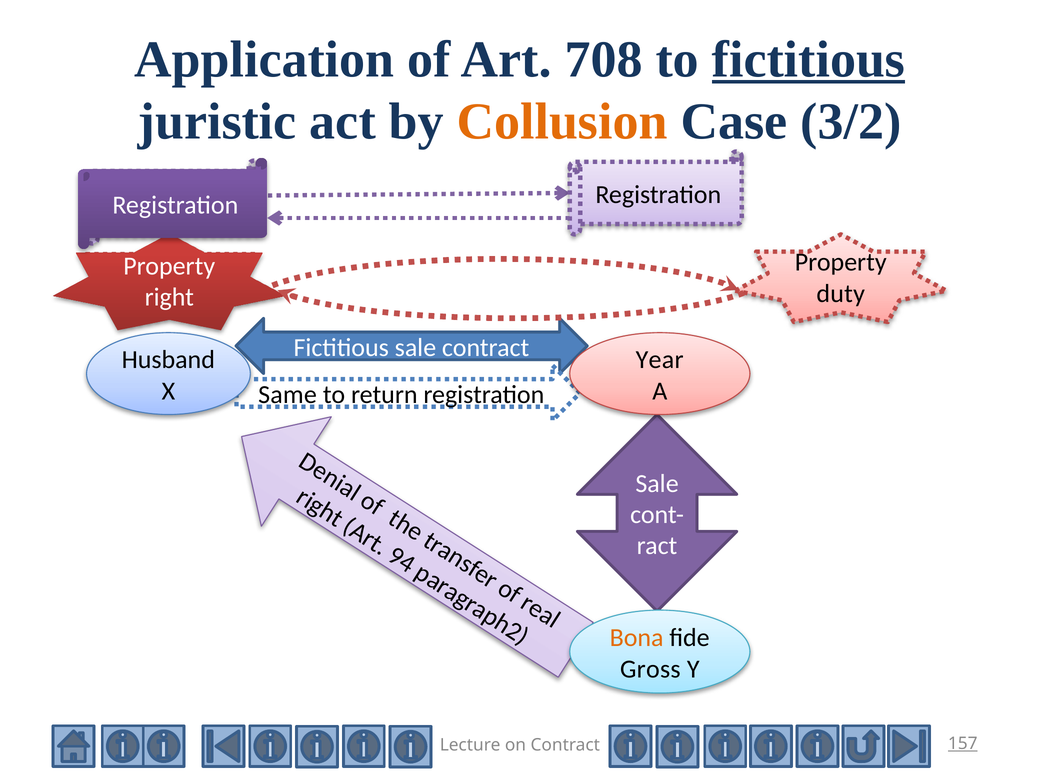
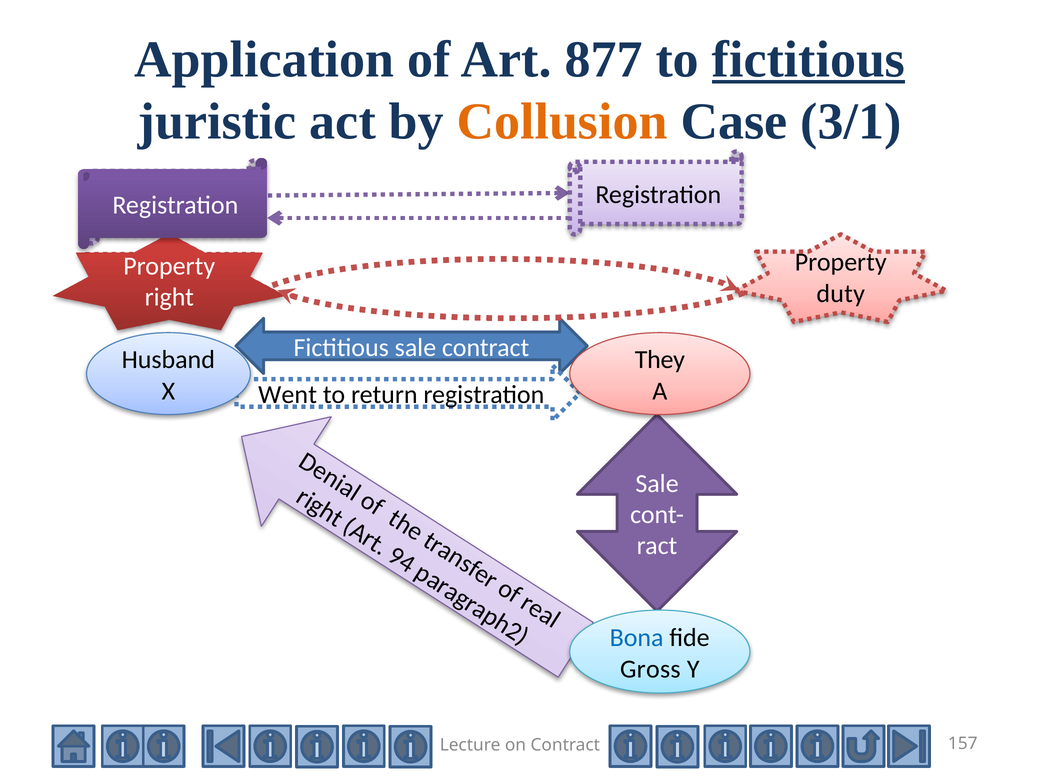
708: 708 -> 877
3/2: 3/2 -> 3/1
Year: Year -> They
Same: Same -> Went
Bona colour: orange -> blue
157 underline: present -> none
